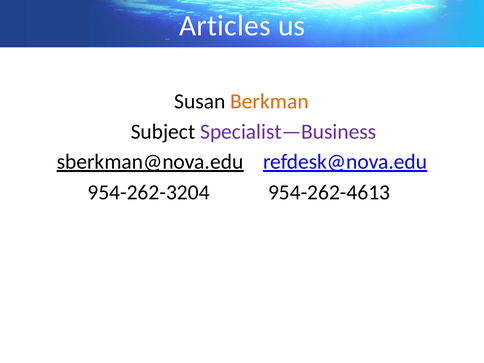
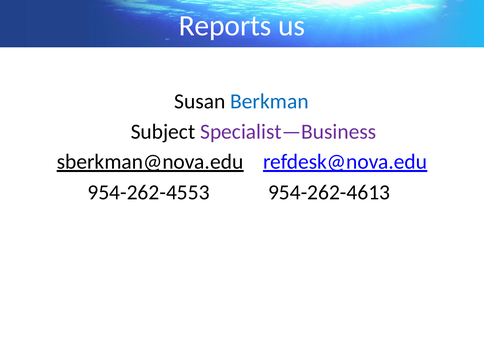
Articles: Articles -> Reports
Berkman colour: orange -> blue
954-262-3204: 954-262-3204 -> 954-262-4553
